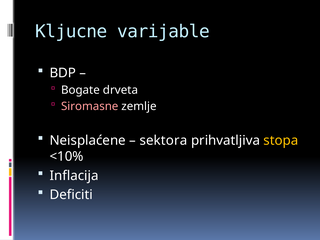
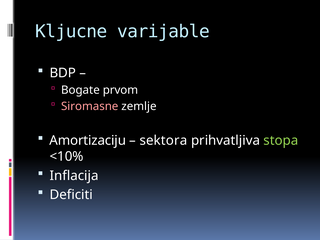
drveta: drveta -> prvom
Neisplaćene: Neisplaćene -> Amortizaciju
stopa colour: yellow -> light green
